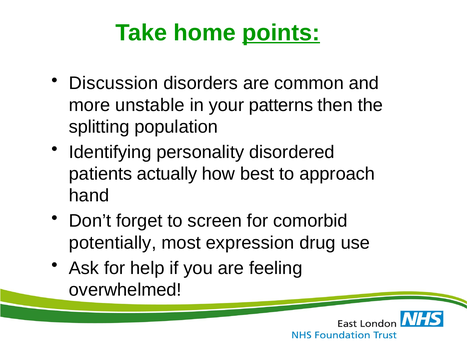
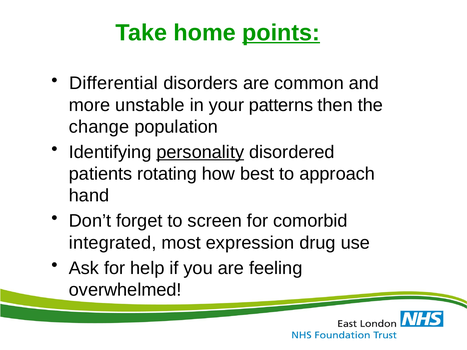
Discussion: Discussion -> Differential
splitting: splitting -> change
personality underline: none -> present
actually: actually -> rotating
potentially: potentially -> integrated
